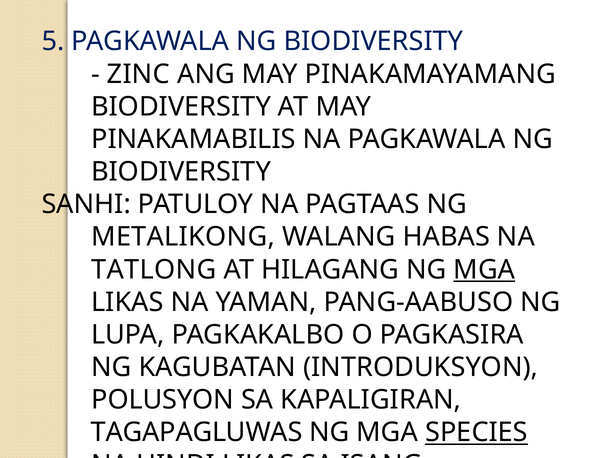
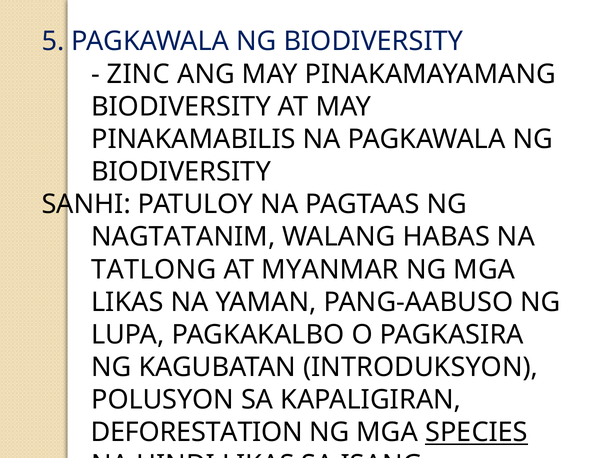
METALIKONG: METALIKONG -> NAGTATANIM
HILAGANG: HILAGANG -> MYANMAR
MGA at (484, 269) underline: present -> none
TAGAPAGLUWAS: TAGAPAGLUWAS -> DEFORESTATION
